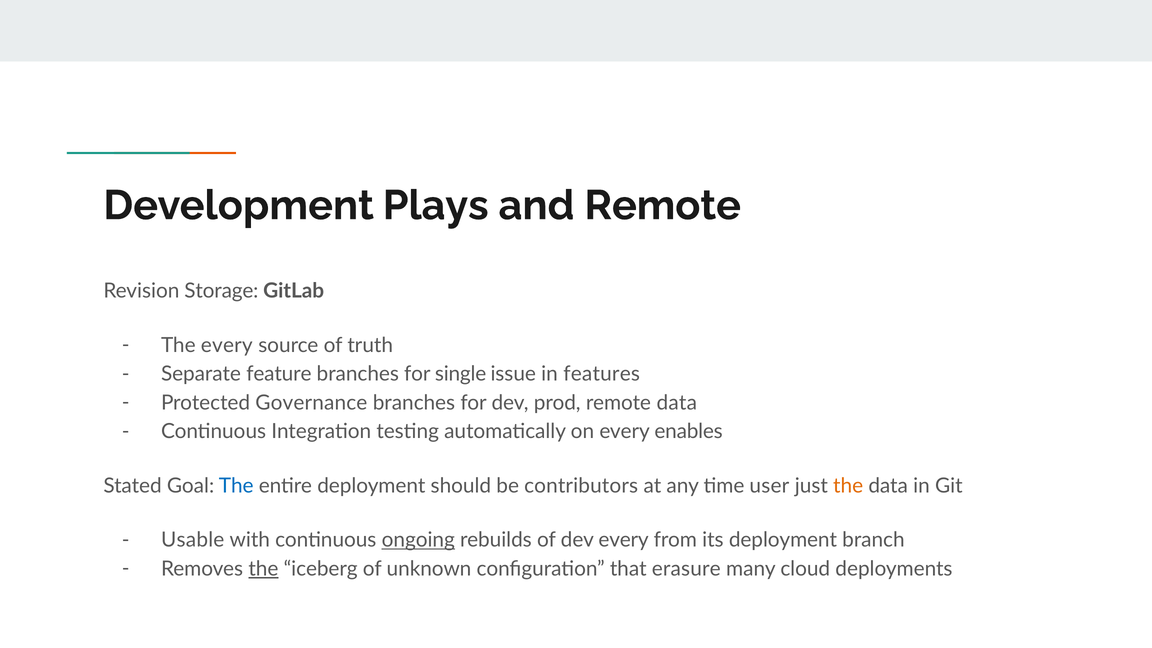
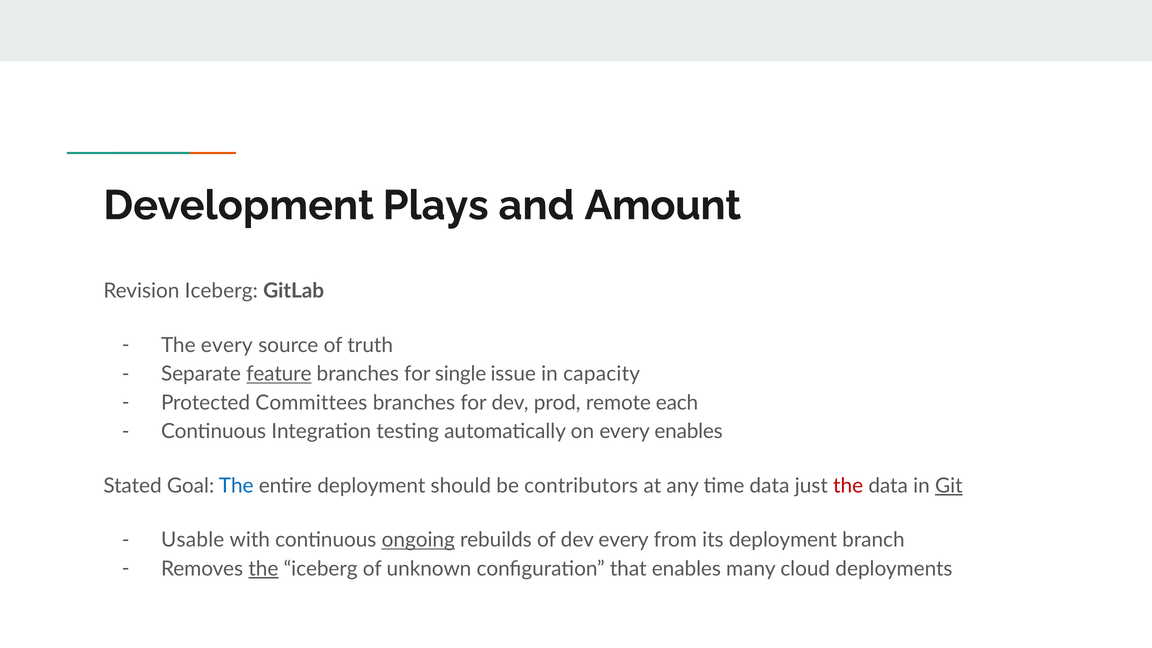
and Remote: Remote -> Amount
Revision Storage: Storage -> Iceberg
feature underline: none -> present
features: features -> capacity
Governance: Governance -> Committees
remote data: data -> each
time user: user -> data
the at (848, 486) colour: orange -> red
Git underline: none -> present
that erasure: erasure -> enables
